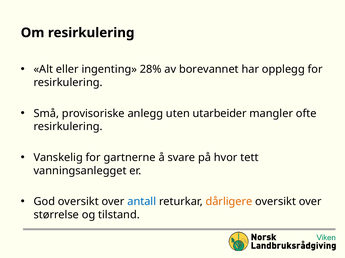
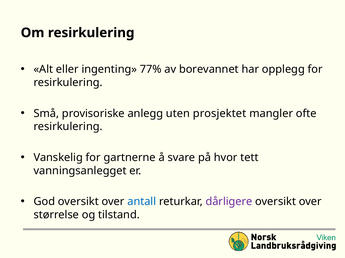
28%: 28% -> 77%
utarbeider: utarbeider -> prosjektet
dårligere colour: orange -> purple
